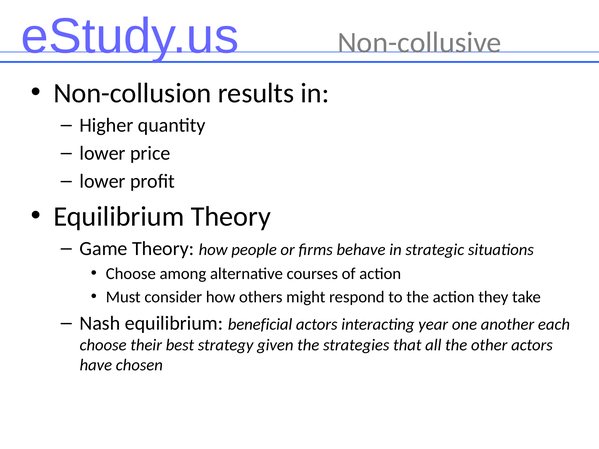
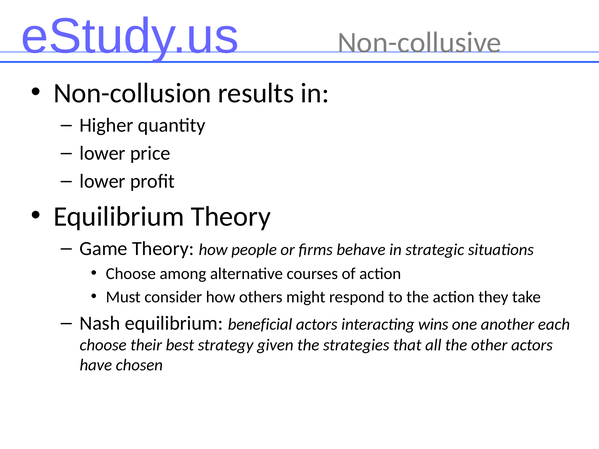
year: year -> wins
